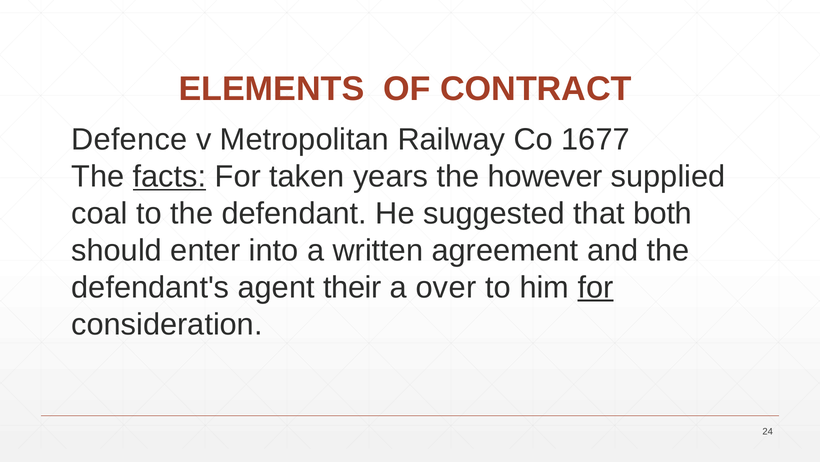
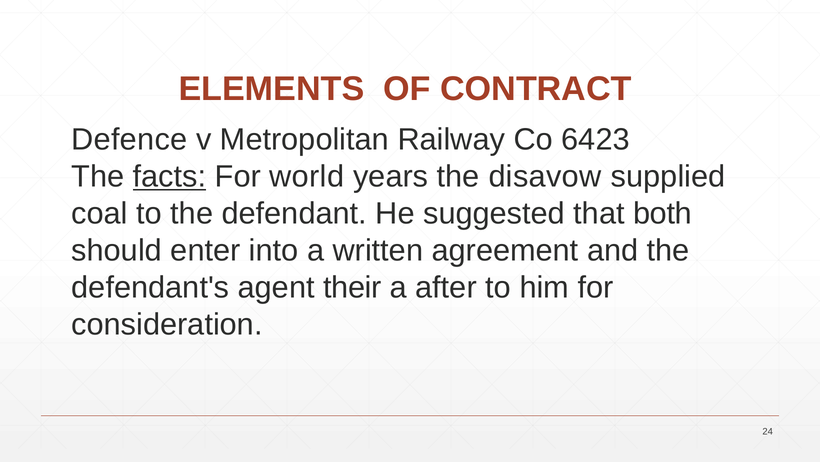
1677: 1677 -> 6423
taken: taken -> world
however: however -> disavow
over: over -> after
for at (595, 287) underline: present -> none
